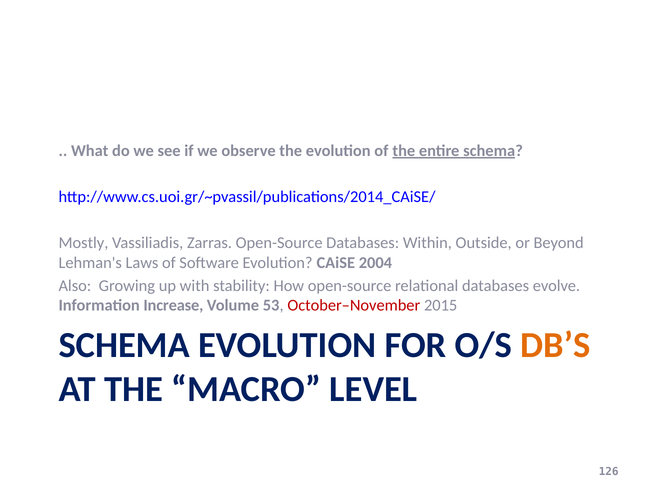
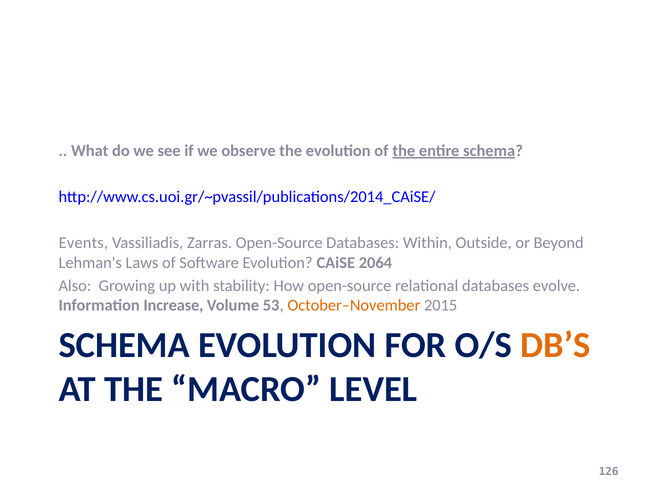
Mostly: Mostly -> Events
2004: 2004 -> 2064
October–November colour: red -> orange
